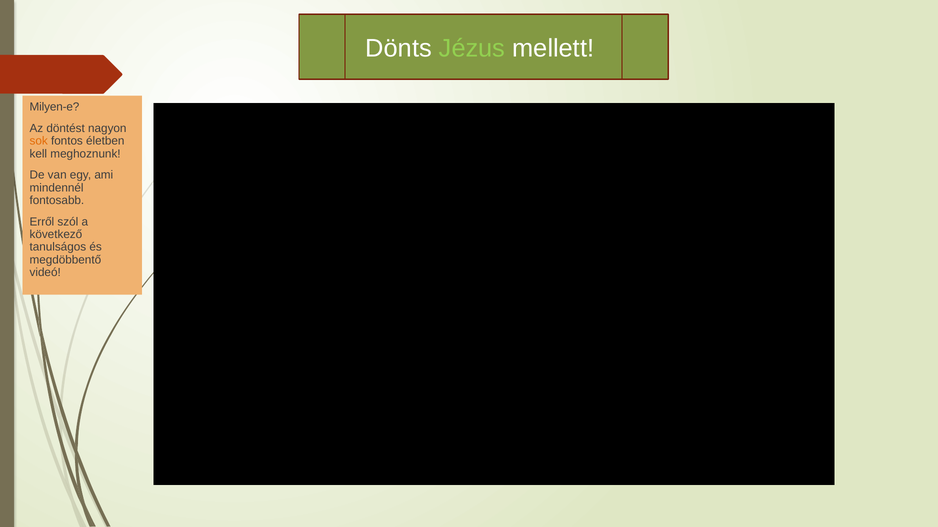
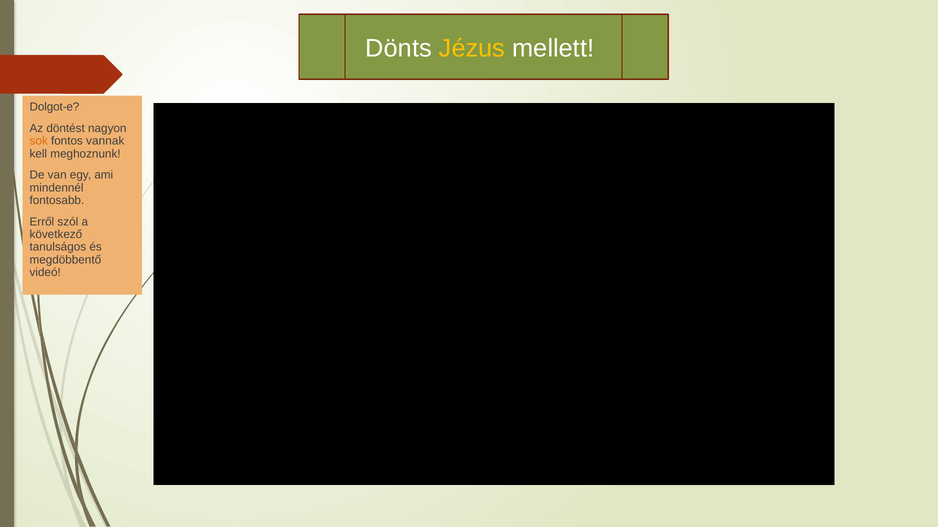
Jézus colour: light green -> yellow
Milyen-e: Milyen-e -> Dolgot-e
életben: életben -> vannak
